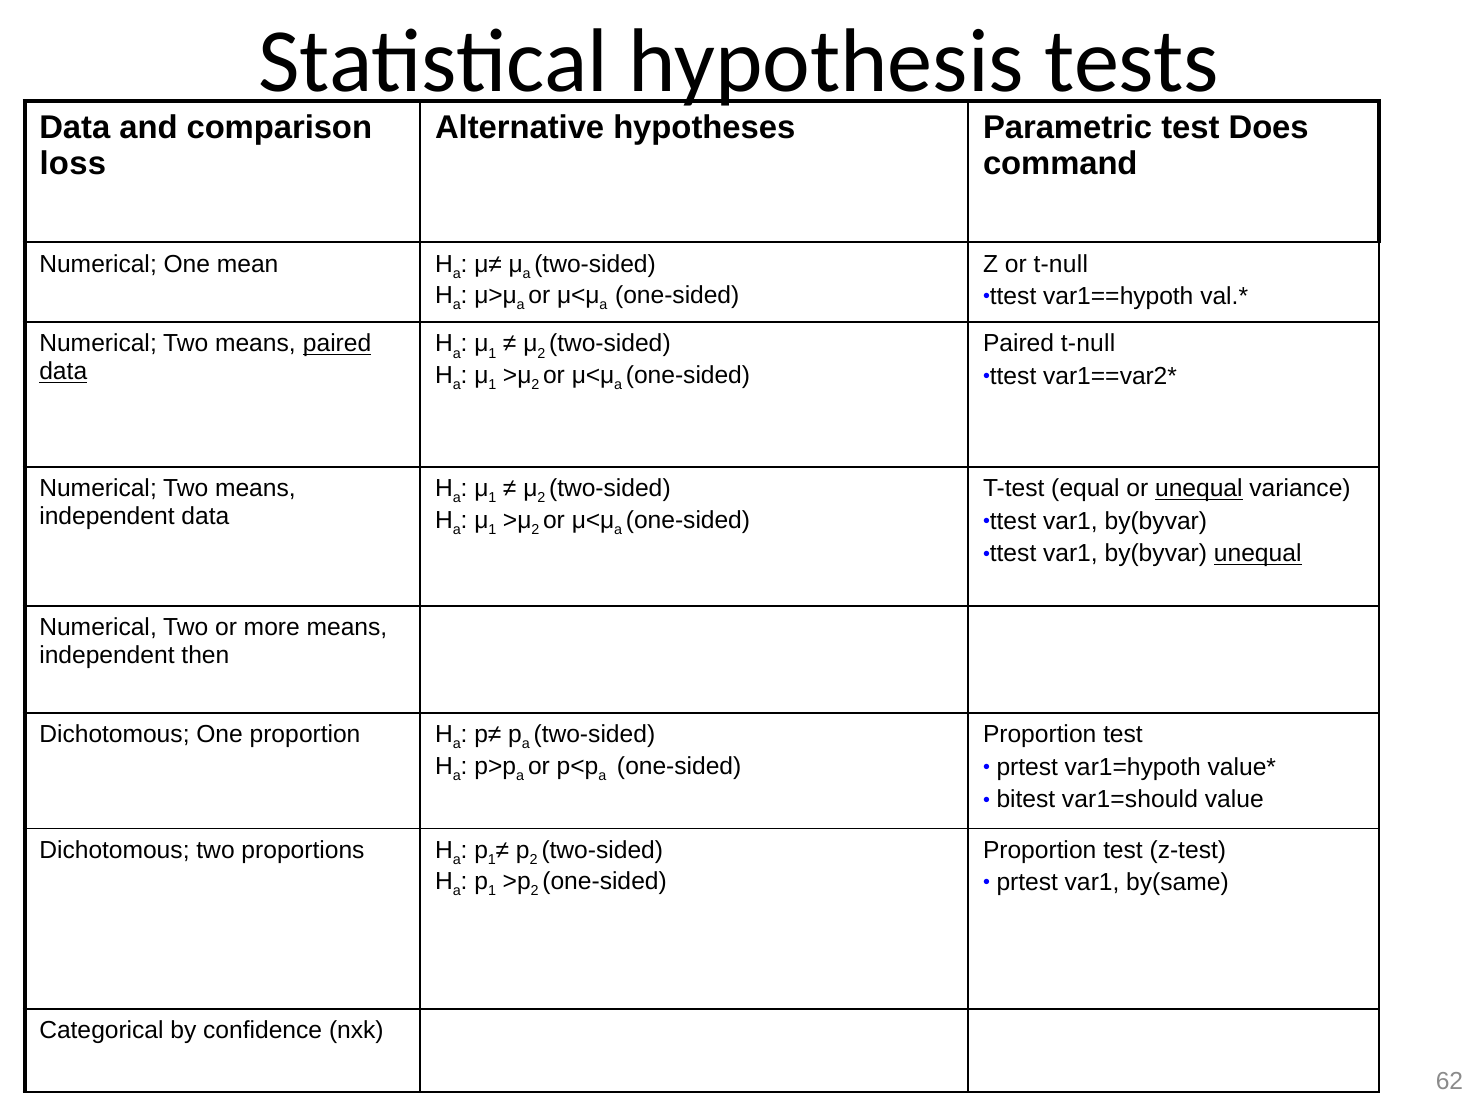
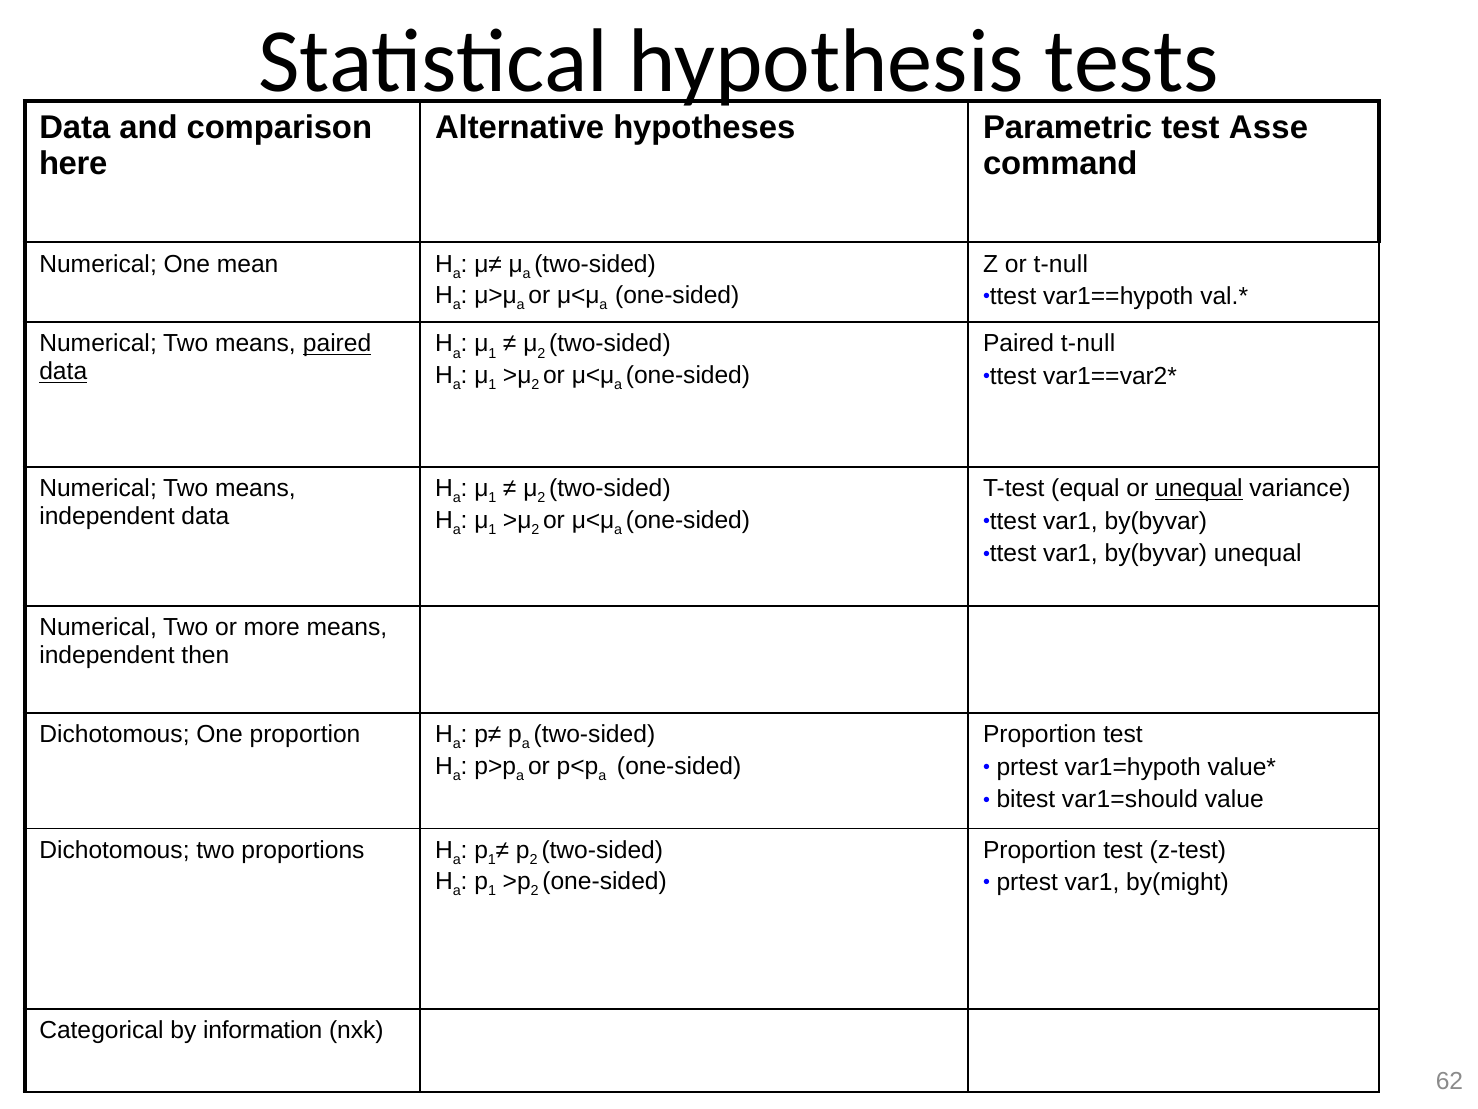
Does: Does -> Asse
loss: loss -> here
unequal at (1258, 554) underline: present -> none
by(same: by(same -> by(might
confidence: confidence -> information
